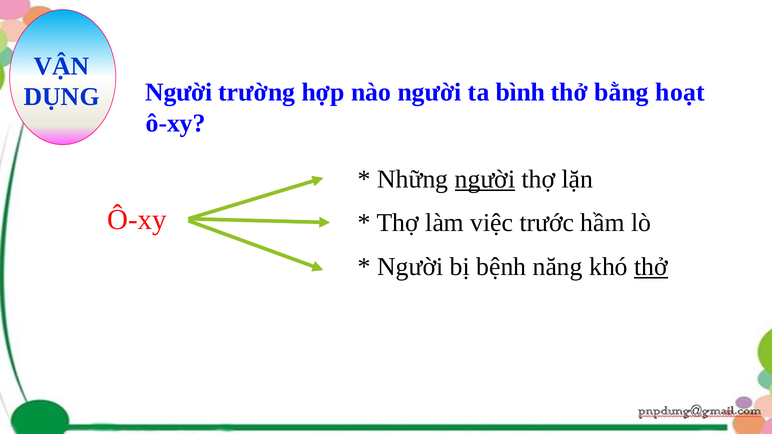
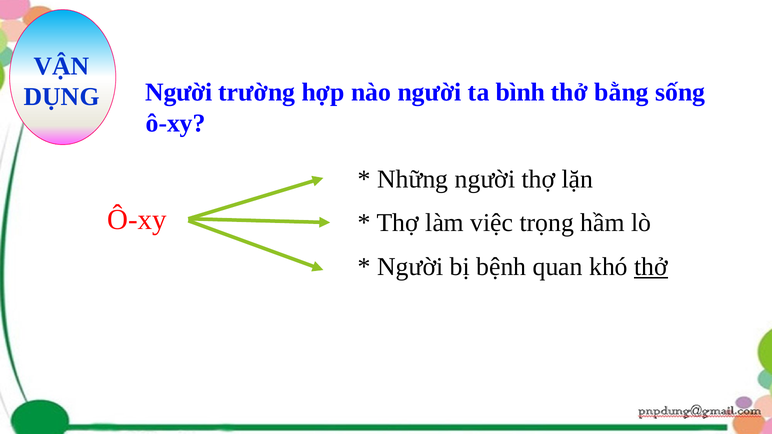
hoạt: hoạt -> sống
người at (485, 179) underline: present -> none
trước: trước -> trọng
năng: năng -> quan
